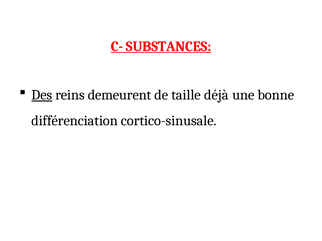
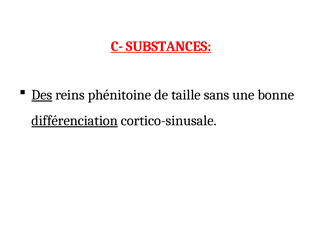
demeurent: demeurent -> phénitoine
déjà: déjà -> sans
différenciation underline: none -> present
